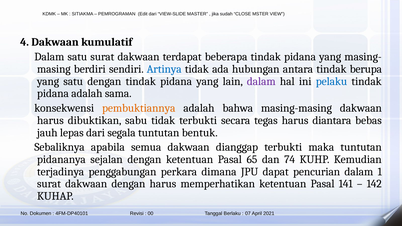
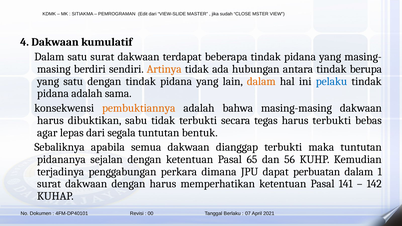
Artinya colour: blue -> orange
dalam at (261, 81) colour: purple -> orange
harus diantara: diantara -> terbukti
jauh: jauh -> agar
74: 74 -> 56
pencurian: pencurian -> perbuatan
